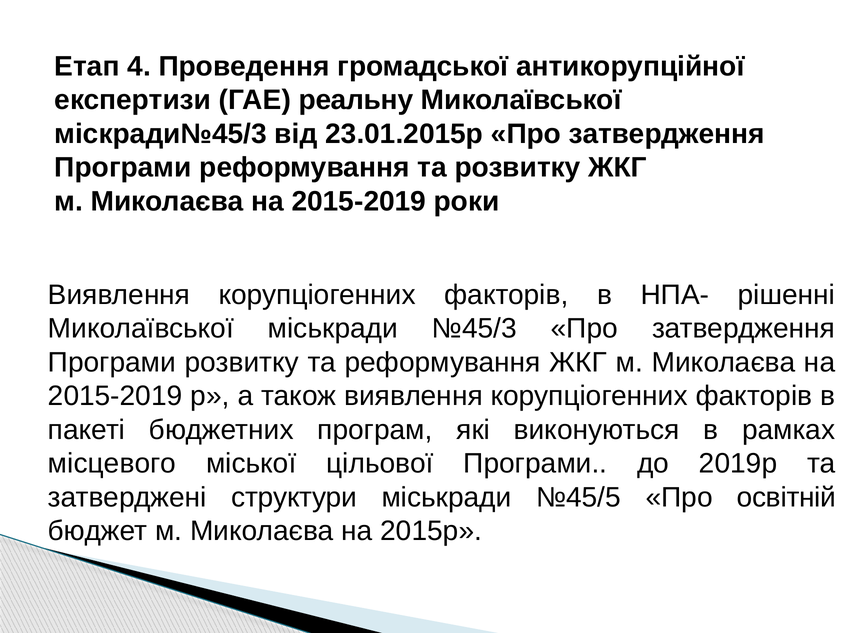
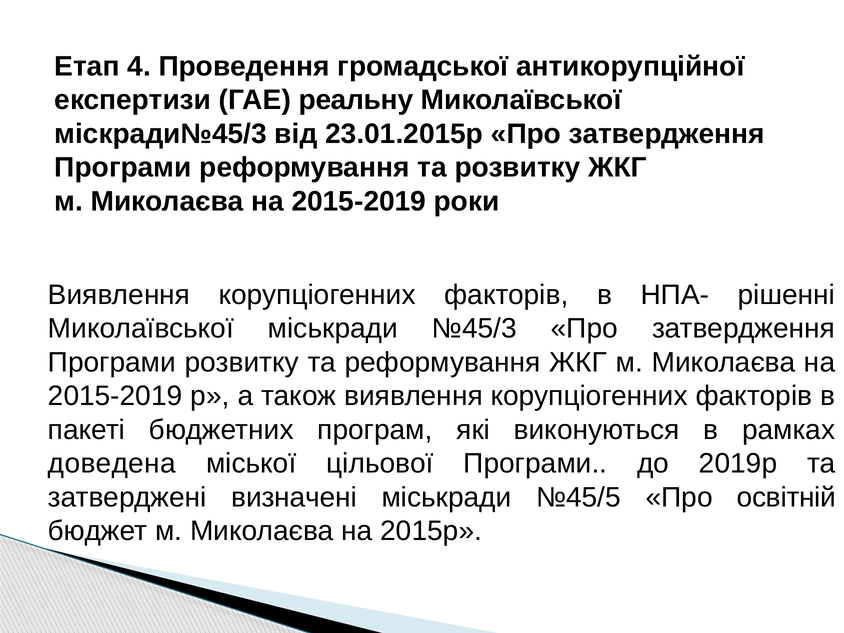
місцевого: місцевого -> доведена
структури: структури -> визначені
